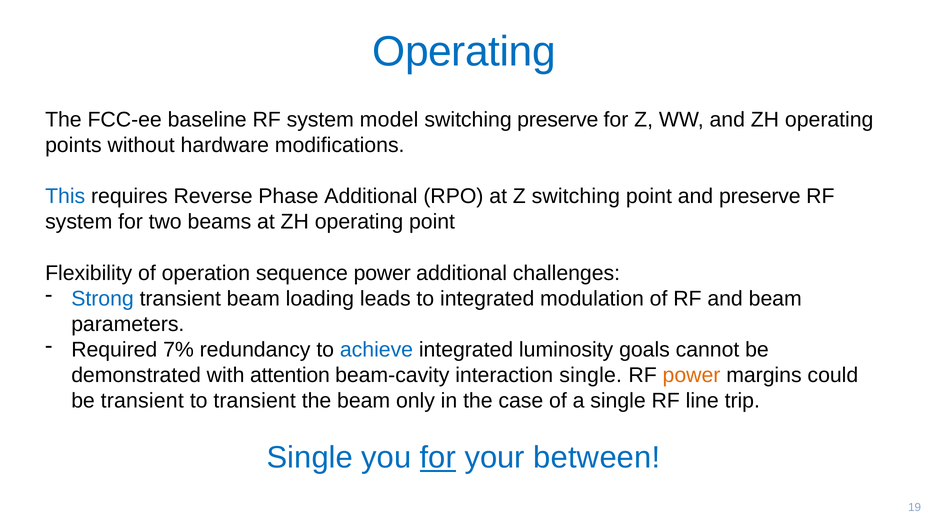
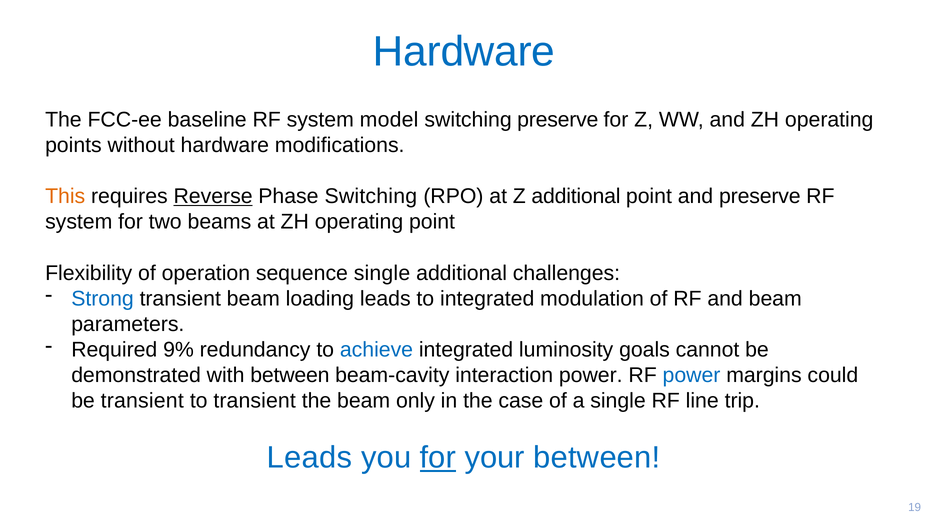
Operating at (464, 52): Operating -> Hardware
This colour: blue -> orange
Reverse underline: none -> present
Phase Additional: Additional -> Switching
Z switching: switching -> additional
sequence power: power -> single
7%: 7% -> 9%
with attention: attention -> between
interaction single: single -> power
power at (691, 375) colour: orange -> blue
Single at (310, 458): Single -> Leads
